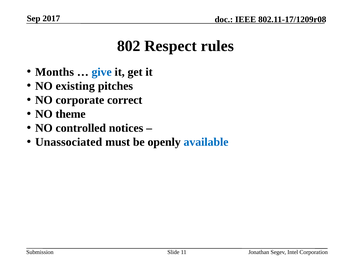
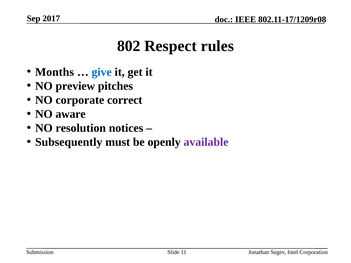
existing: existing -> preview
theme: theme -> aware
controlled: controlled -> resolution
Unassociated: Unassociated -> Subsequently
available colour: blue -> purple
